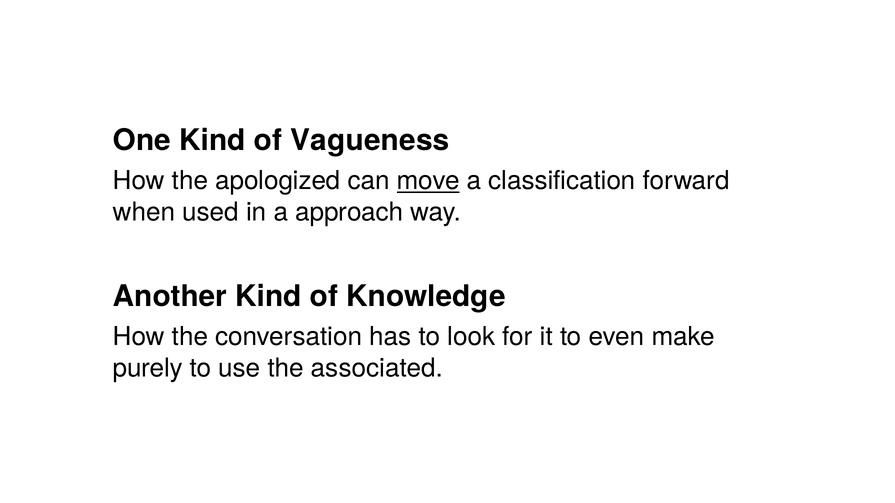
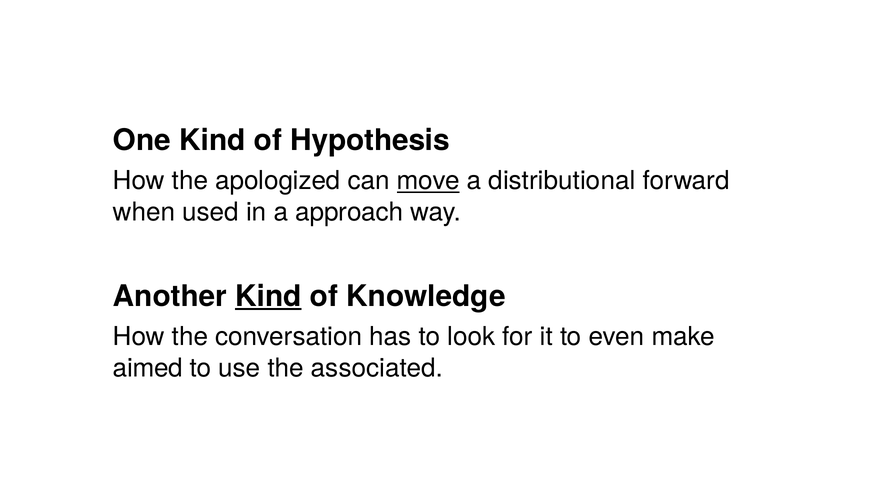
Vagueness: Vagueness -> Hypothesis
classification: classification -> distributional
Kind at (268, 296) underline: none -> present
purely: purely -> aimed
